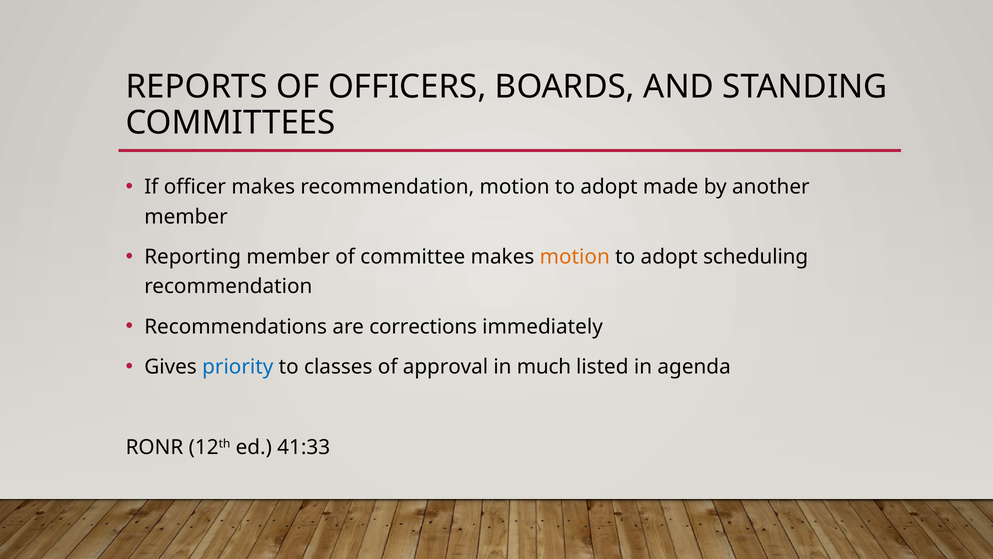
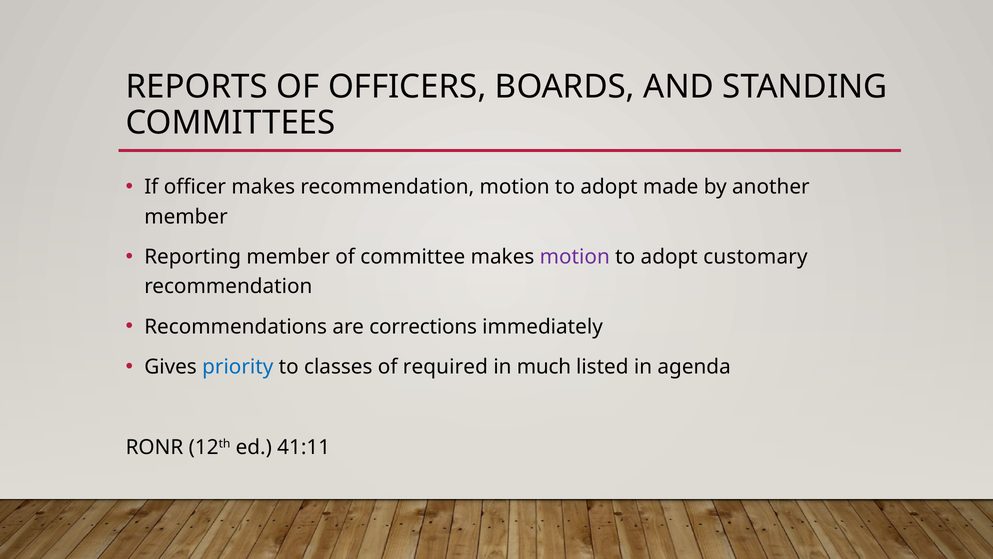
motion at (575, 257) colour: orange -> purple
scheduling: scheduling -> customary
approval: approval -> required
41:33: 41:33 -> 41:11
